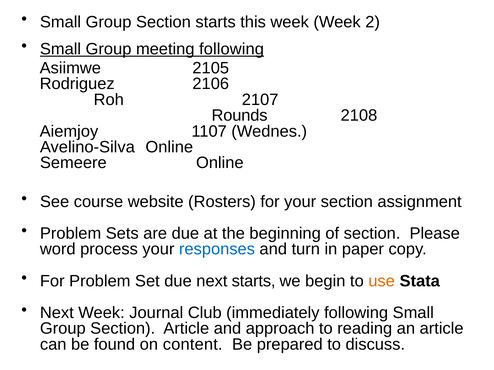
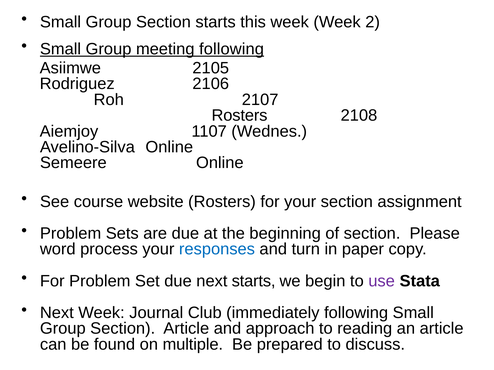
Rounds at (240, 116): Rounds -> Rosters
use colour: orange -> purple
content: content -> multiple
